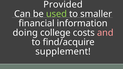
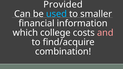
used colour: light green -> light blue
doing: doing -> which
supplement: supplement -> combination
